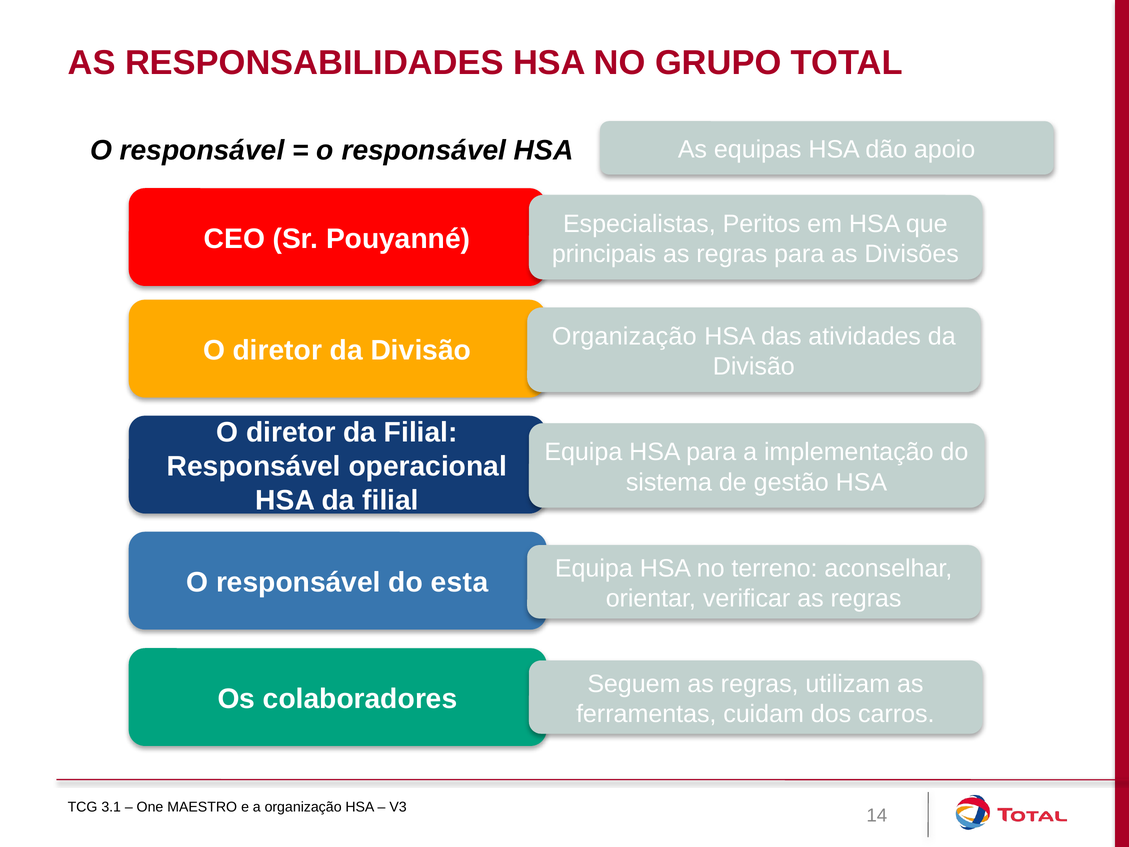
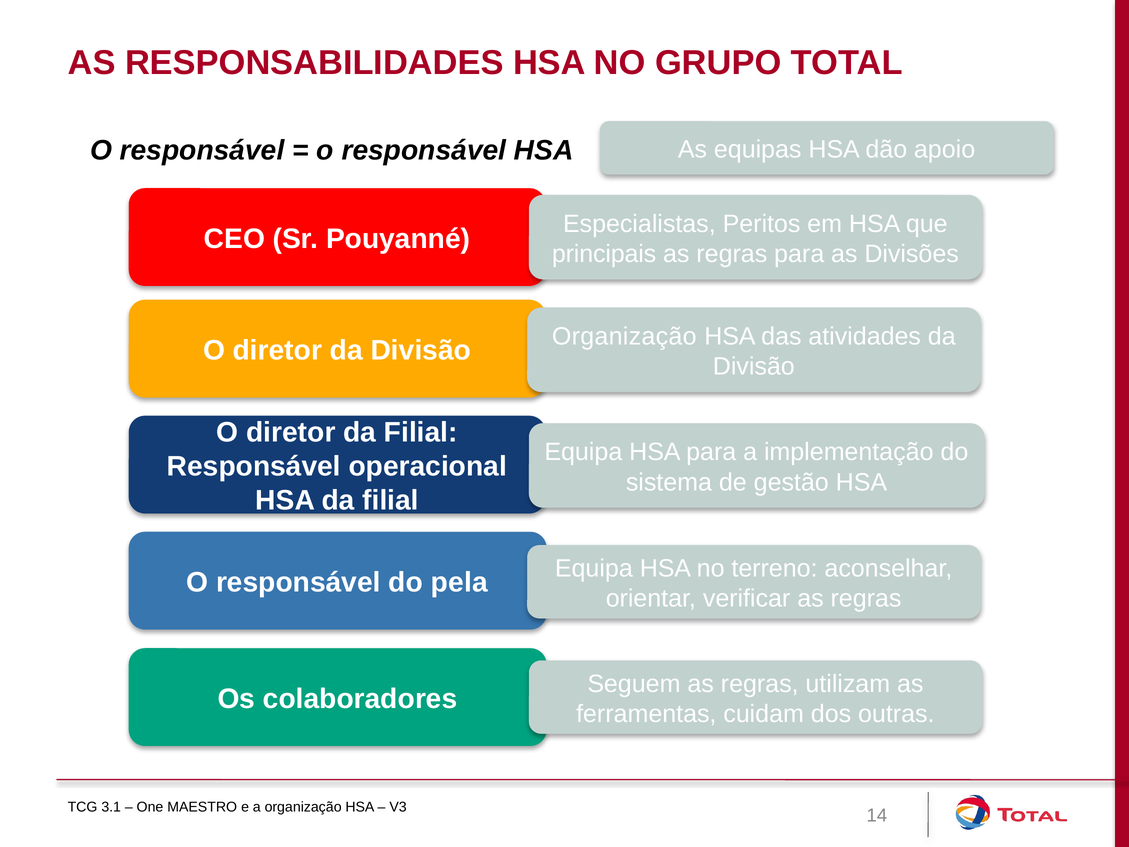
esta: esta -> pela
carros: carros -> outras
